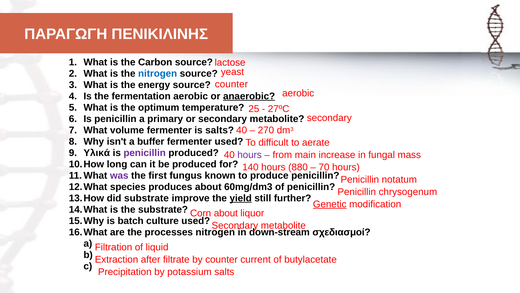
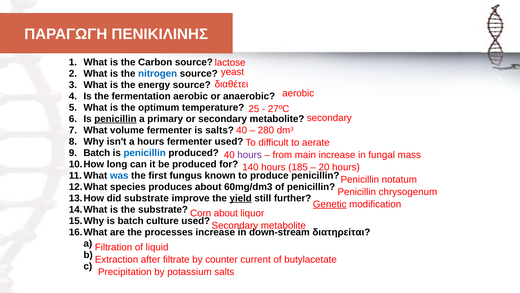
counter at (231, 84): counter -> διαθέτει
anaerobic underline: present -> none
penicillin at (115, 119) underline: none -> present
270: 270 -> 280
a buffer: buffer -> hours
Υλικά at (97, 153): Υλικά -> Batch
penicillin at (145, 153) colour: purple -> blue
880: 880 -> 185
70: 70 -> 20
was colour: purple -> blue
processes nitrogen: nitrogen -> increase
σχεδιασμοί: σχεδιασμοί -> διατηρείται
